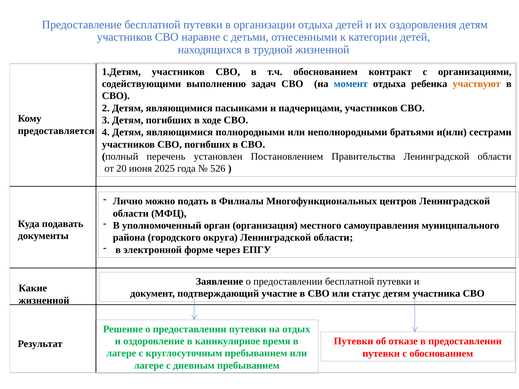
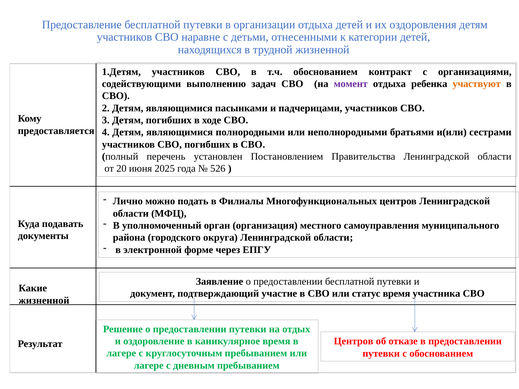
момент colour: blue -> purple
статус детям: детям -> время
Путевки at (354, 341): Путевки -> Центров
